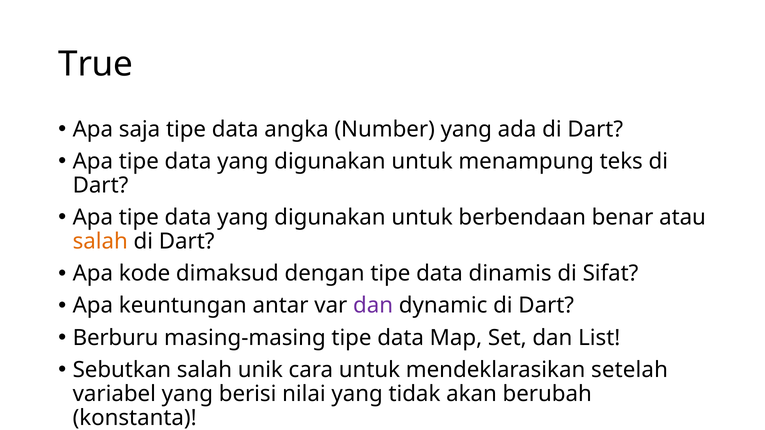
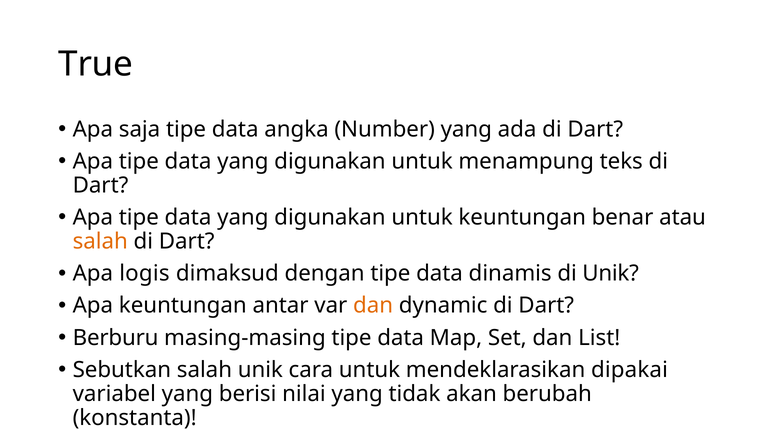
untuk berbendaan: berbendaan -> keuntungan
kode: kode -> logis
di Sifat: Sifat -> Unik
dan at (373, 306) colour: purple -> orange
setelah: setelah -> dipakai
